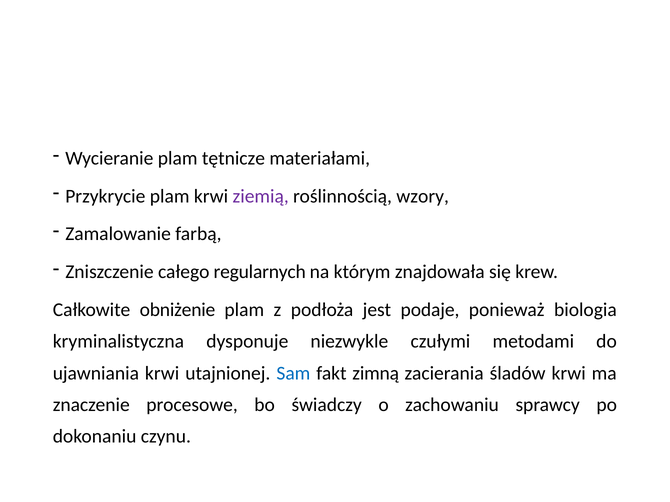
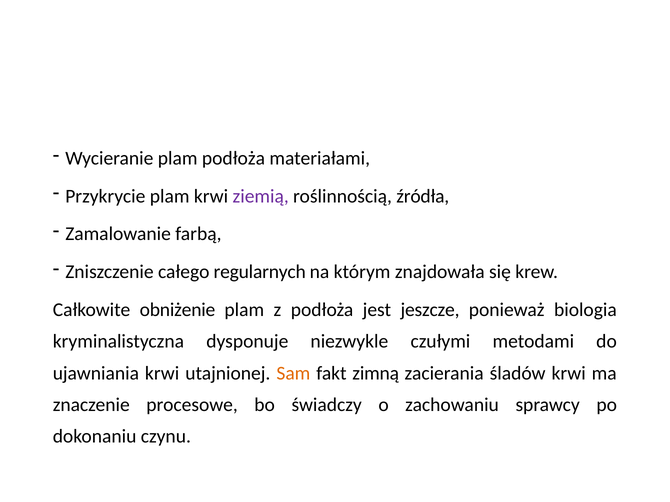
plam tętnicze: tętnicze -> podłoża
wzory: wzory -> źródła
podaje: podaje -> jeszcze
Sam colour: blue -> orange
